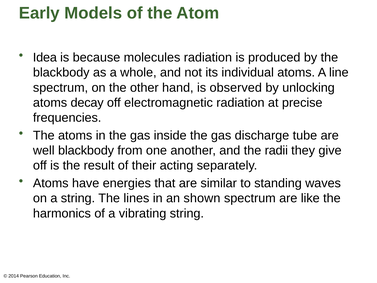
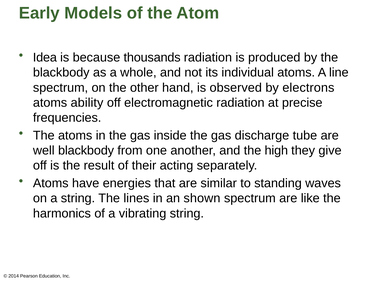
molecules: molecules -> thousands
unlocking: unlocking -> electrons
decay: decay -> ability
radii: radii -> high
